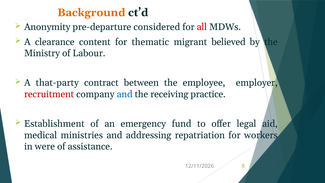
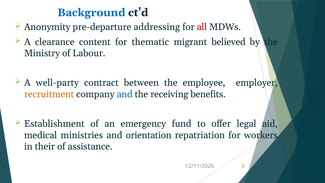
Background colour: orange -> blue
considered: considered -> addressing
that-party: that-party -> well-party
recruitment colour: red -> orange
practice: practice -> benefits
addressing: addressing -> orientation
were: were -> their
